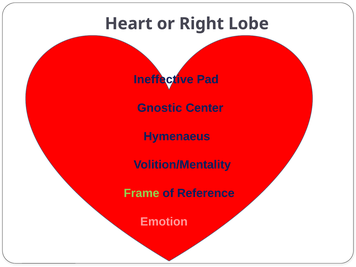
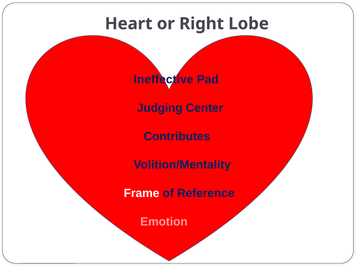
Gnostic: Gnostic -> Judging
Hymenaeus: Hymenaeus -> Contributes
Frame colour: light green -> white
